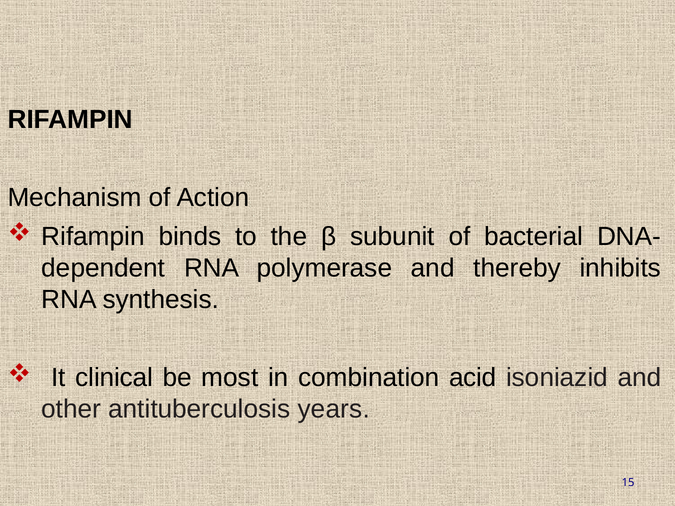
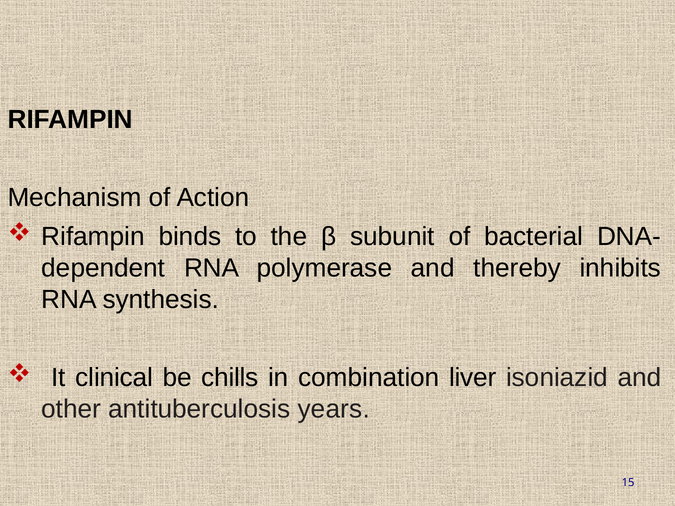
most: most -> chills
acid: acid -> liver
